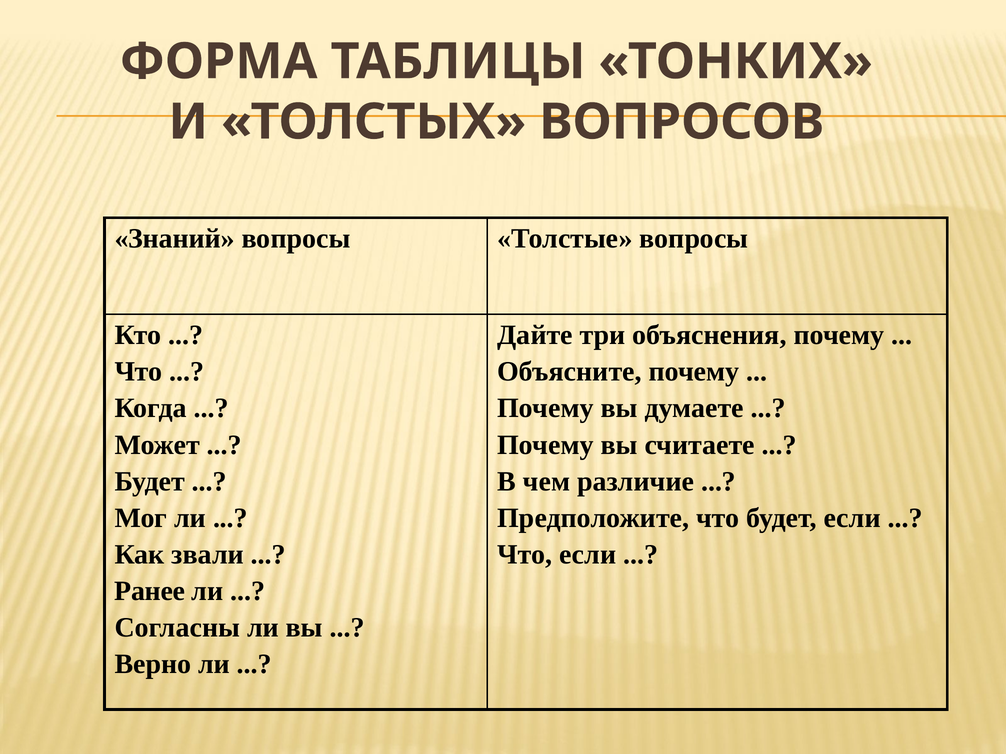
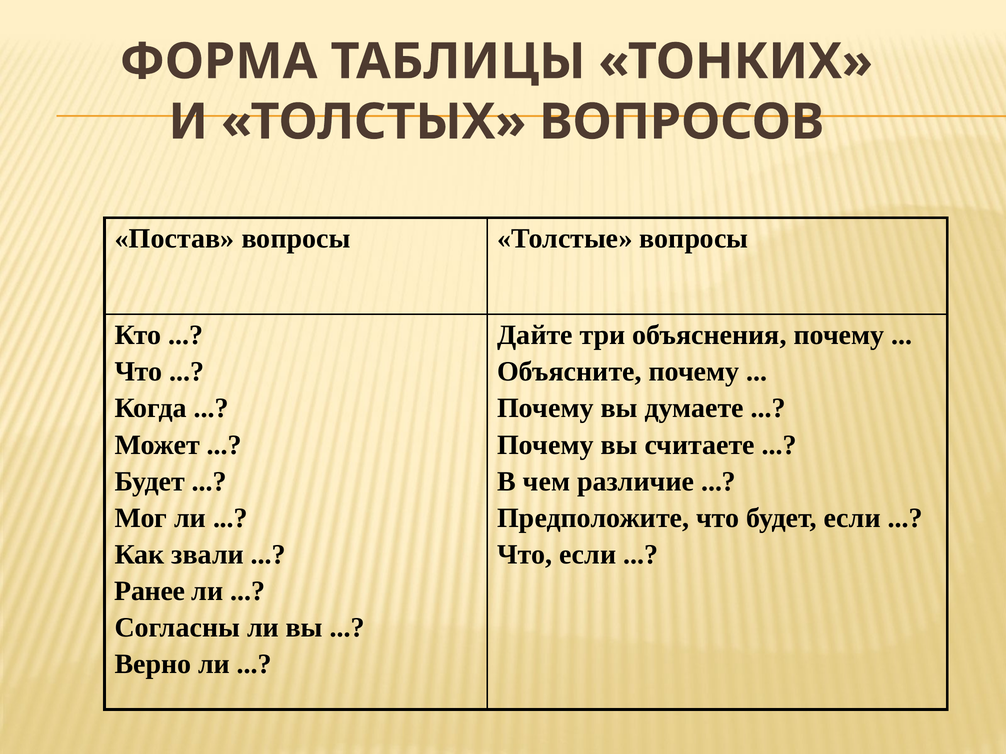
Знаний: Знаний -> Постав
